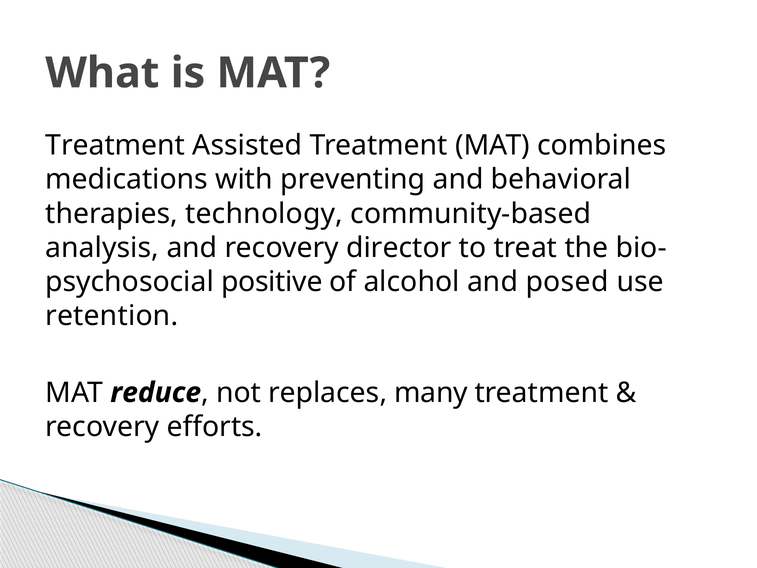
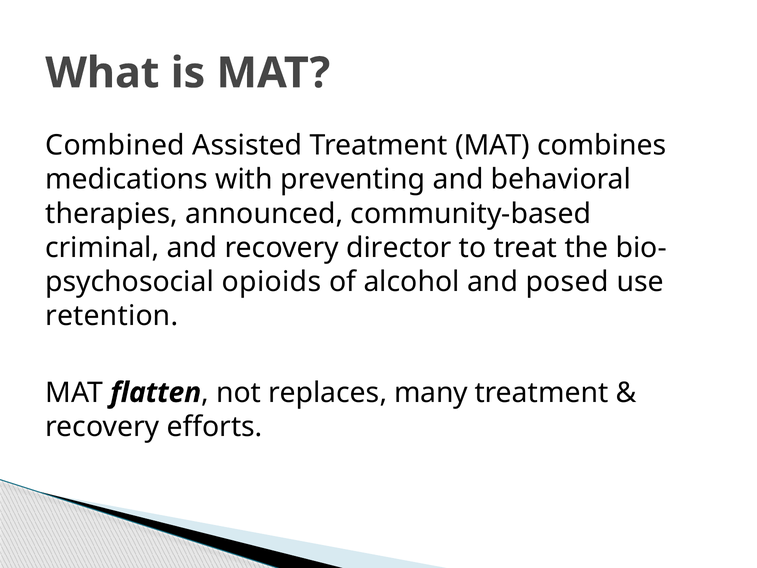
Treatment at (115, 145): Treatment -> Combined
technology: technology -> announced
analysis: analysis -> criminal
positive: positive -> opioids
reduce: reduce -> flatten
